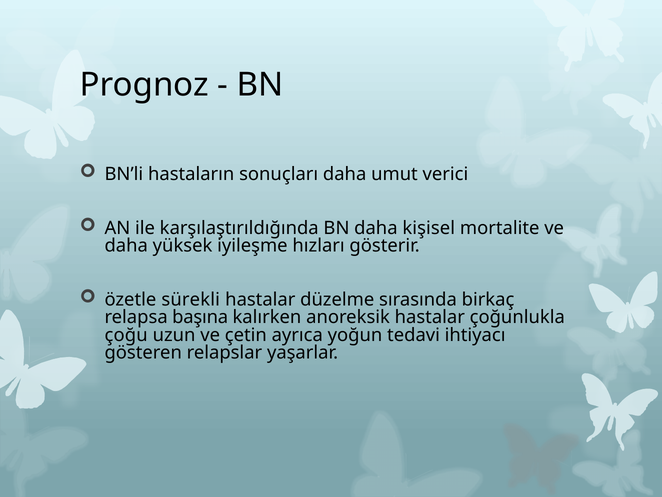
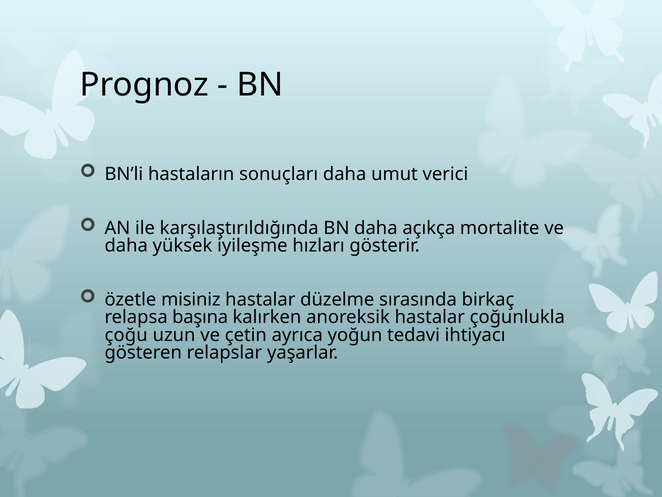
kişisel: kişisel -> açıkça
sürekli: sürekli -> misiniz
